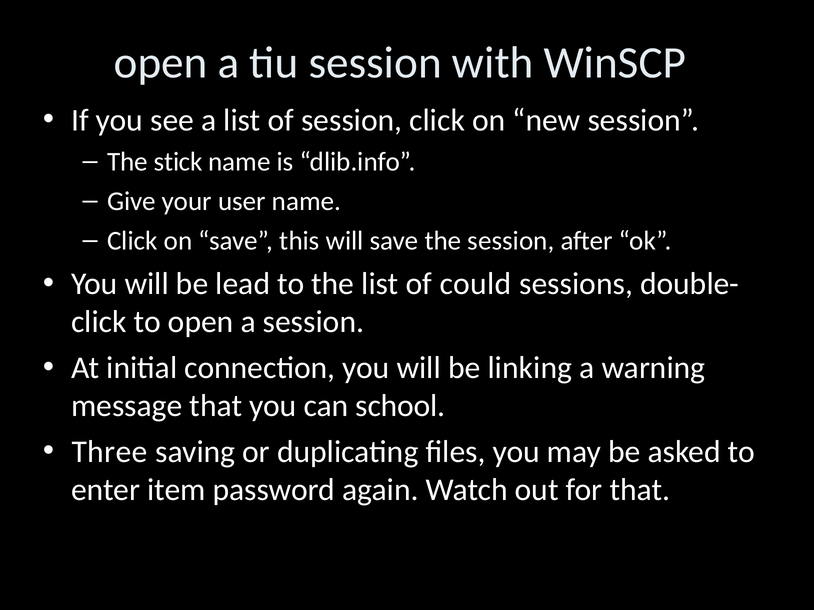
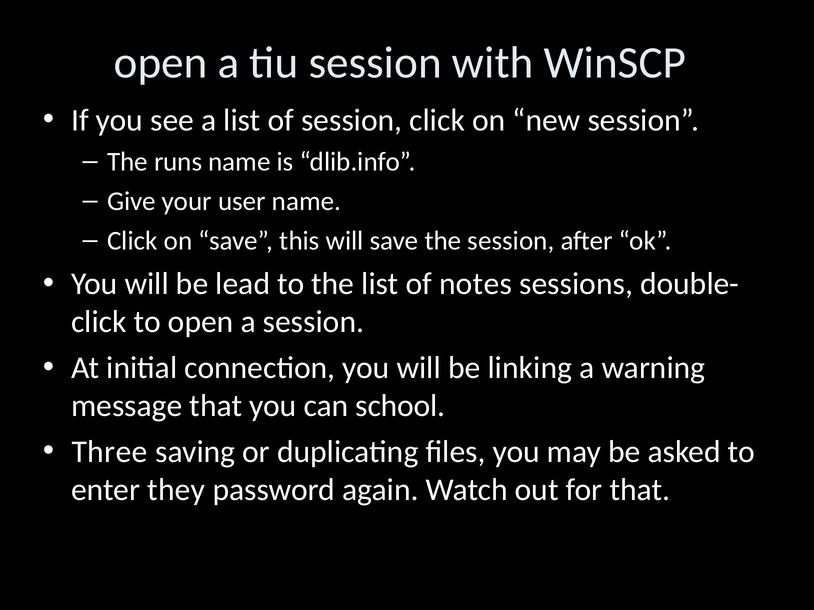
stick: stick -> runs
could: could -> notes
item: item -> they
